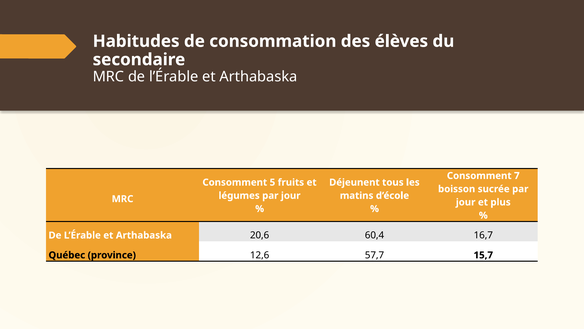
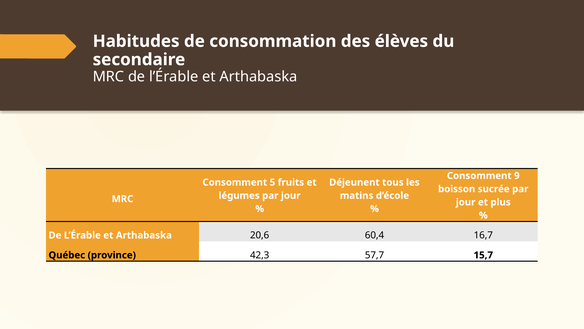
7: 7 -> 9
12,6: 12,6 -> 42,3
